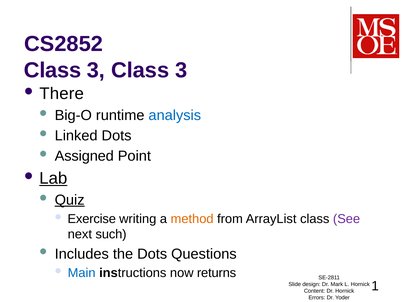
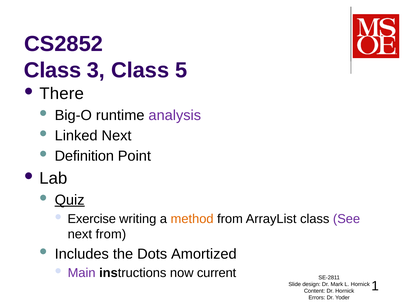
3 Class 3: 3 -> 5
analysis colour: blue -> purple
Linked Dots: Dots -> Next
Assigned: Assigned -> Definition
Lab underline: present -> none
next such: such -> from
Questions: Questions -> Amortized
Main colour: blue -> purple
returns: returns -> current
